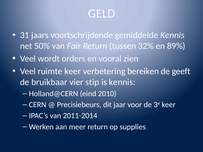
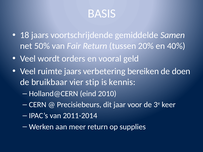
GELD: GELD -> BASIS
31: 31 -> 18
gemiddelde Kennis: Kennis -> Samen
32%: 32% -> 20%
89%: 89% -> 40%
zien: zien -> geld
ruimte keer: keer -> jaars
geeft: geeft -> doen
